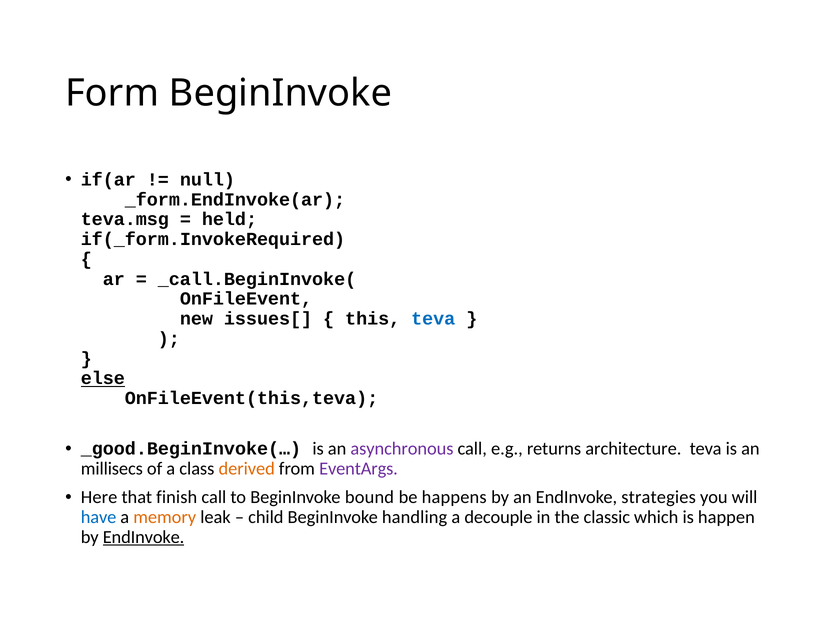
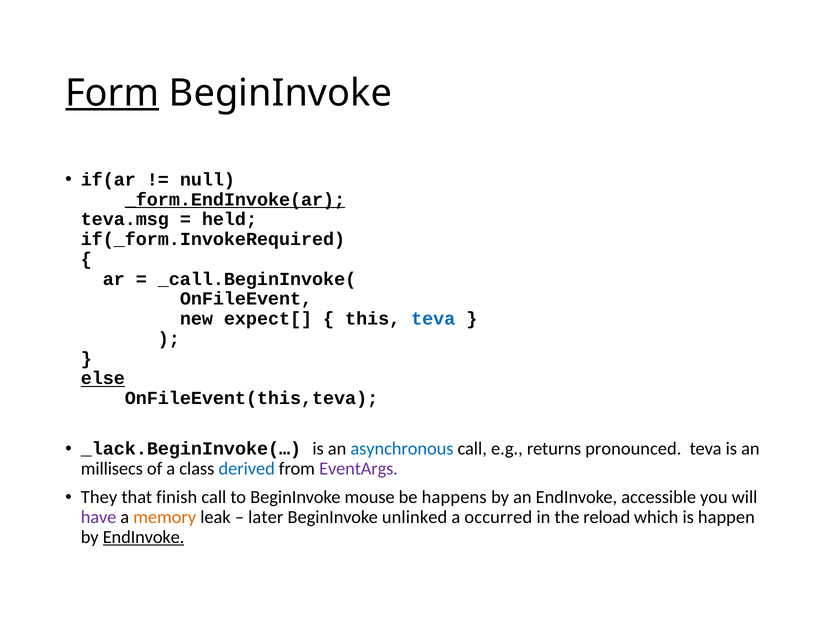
Form underline: none -> present
_form.EndInvoke(ar underline: none -> present
issues[: issues[ -> expect[
_good.BeginInvoke(…: _good.BeginInvoke(… -> _lack.BeginInvoke(…
asynchronous colour: purple -> blue
architecture: architecture -> pronounced
derived colour: orange -> blue
Here: Here -> They
bound: bound -> mouse
strategies: strategies -> accessible
have colour: blue -> purple
child: child -> later
handling: handling -> unlinked
decouple: decouple -> occurred
classic: classic -> reload
